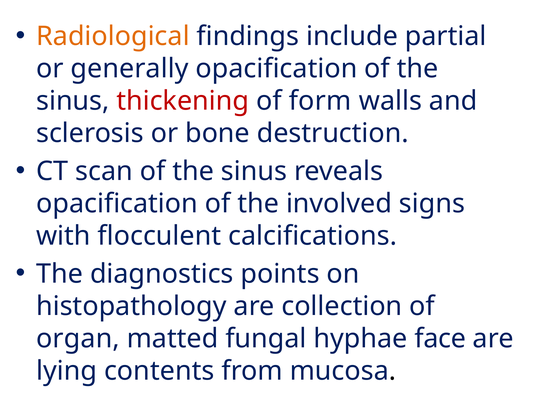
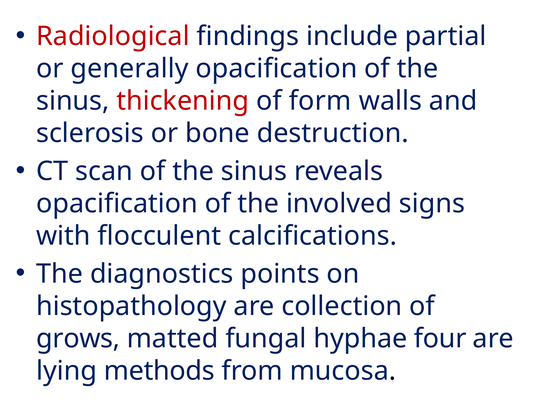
Radiological colour: orange -> red
organ: organ -> grows
face: face -> four
contents: contents -> methods
